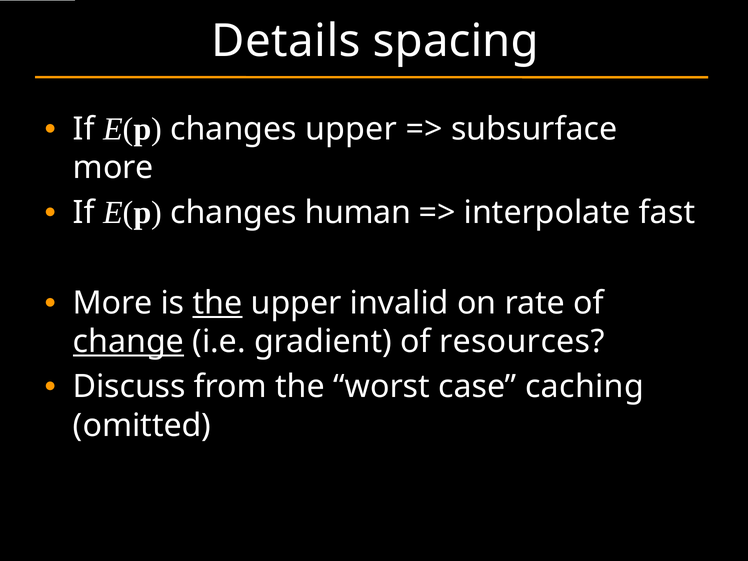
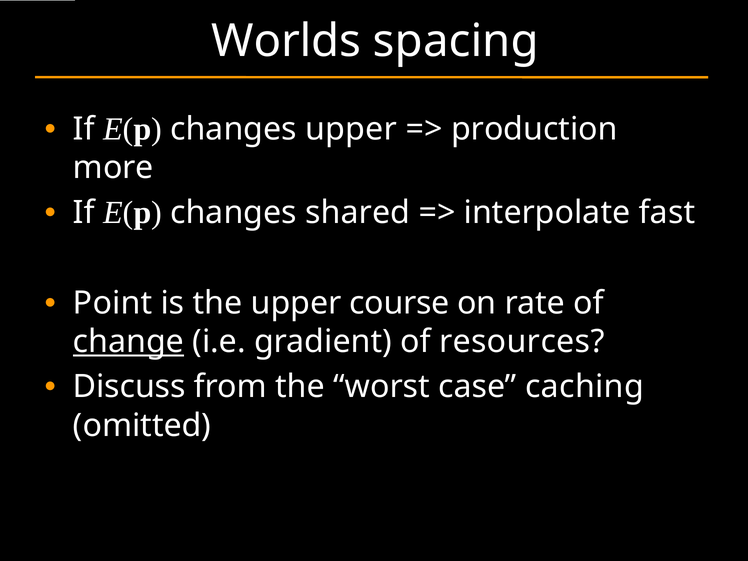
Details: Details -> Worlds
subsurface: subsurface -> production
human: human -> shared
More at (113, 303): More -> Point
the at (218, 303) underline: present -> none
invalid: invalid -> course
